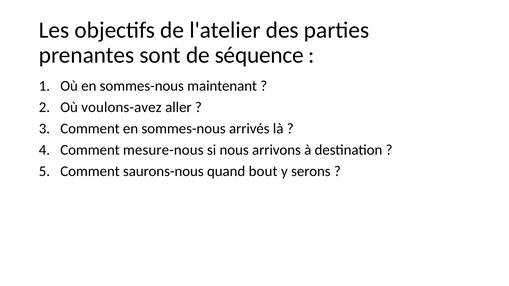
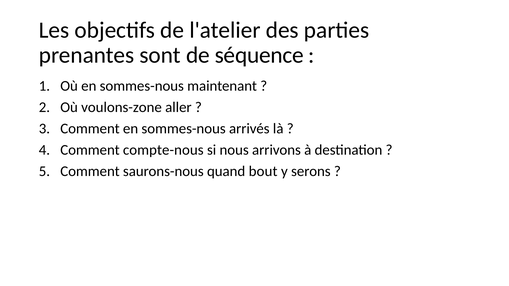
voulons-avez: voulons-avez -> voulons-zone
mesure-nous: mesure-nous -> compte-nous
